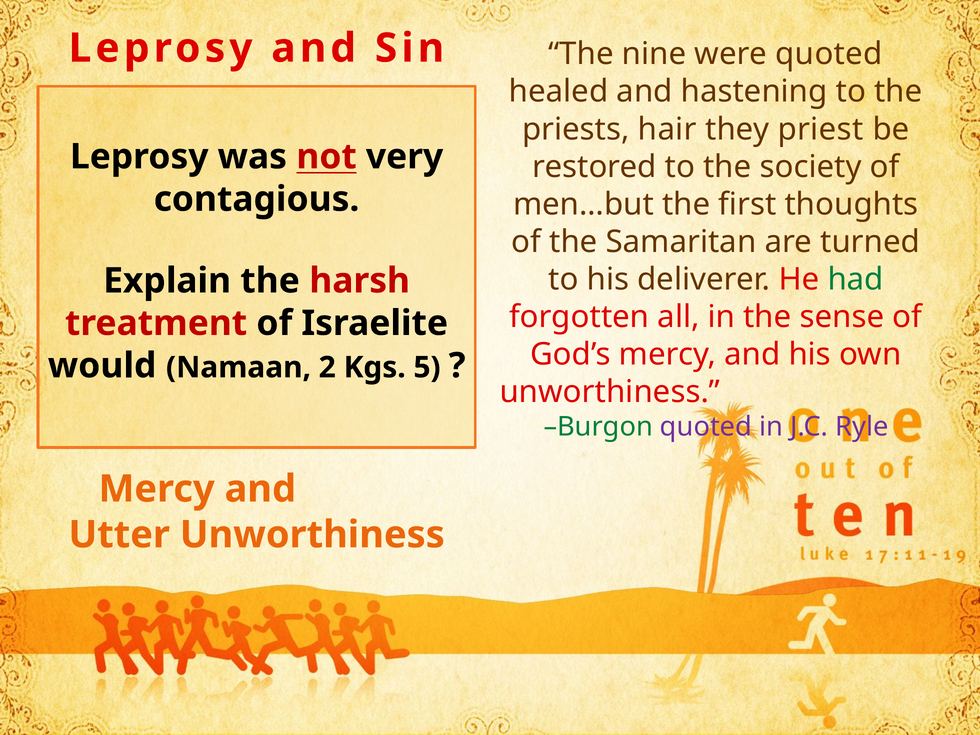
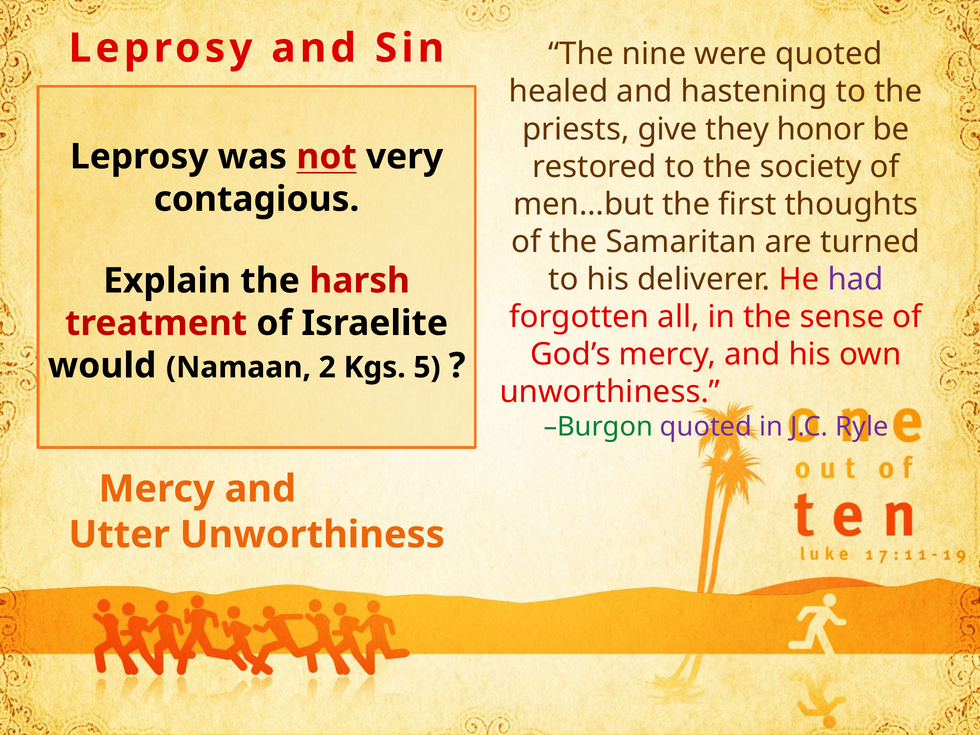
hair: hair -> give
priest: priest -> honor
had colour: green -> purple
